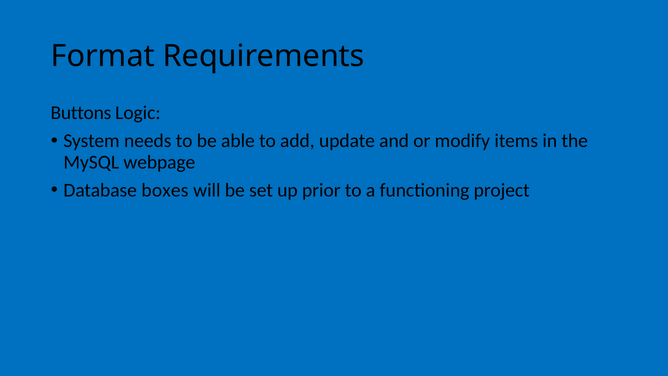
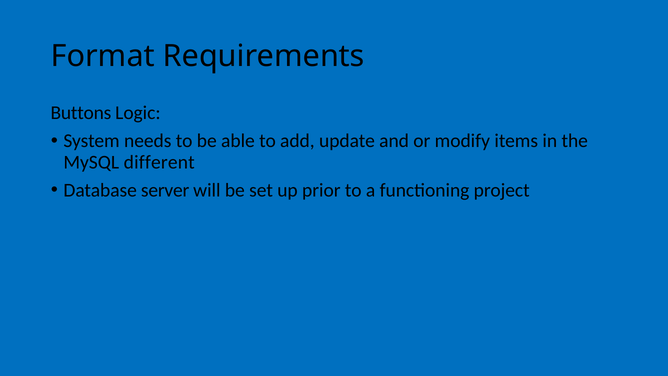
webpage: webpage -> different
boxes: boxes -> server
